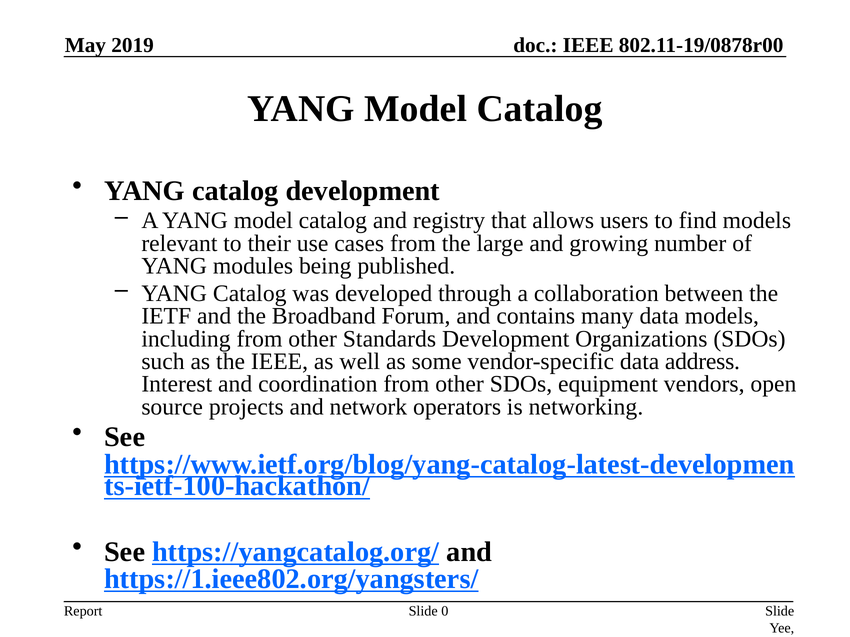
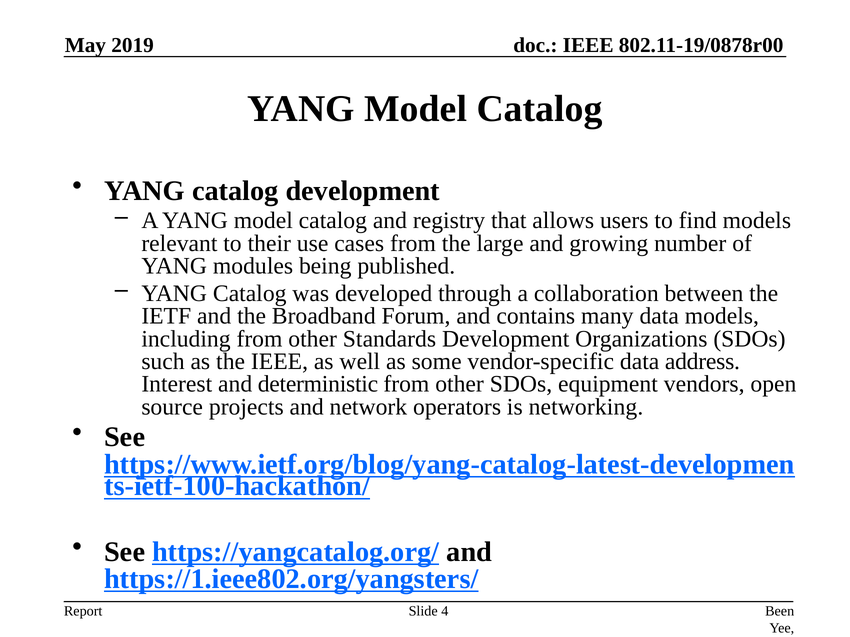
coordination: coordination -> deterministic
0: 0 -> 4
Slide at (780, 611): Slide -> Been
